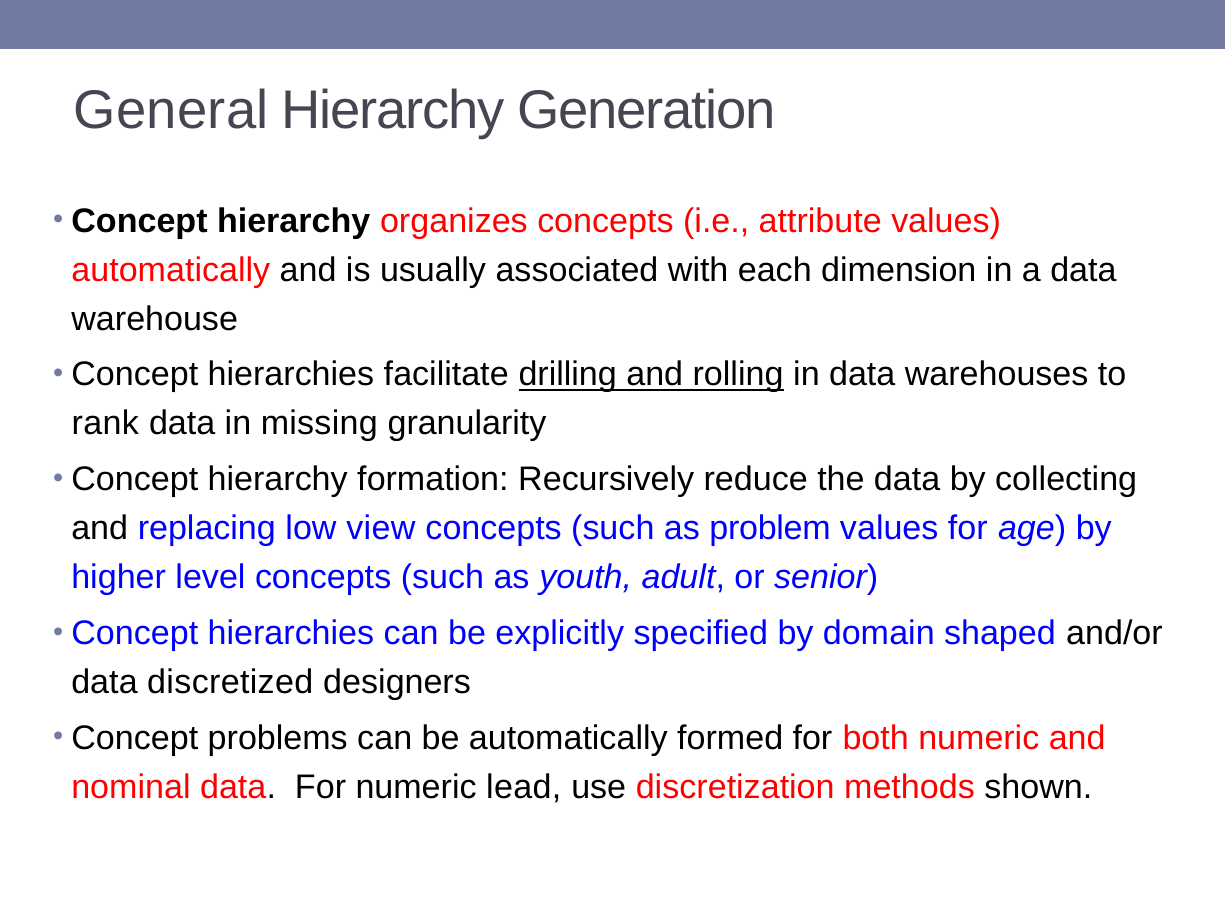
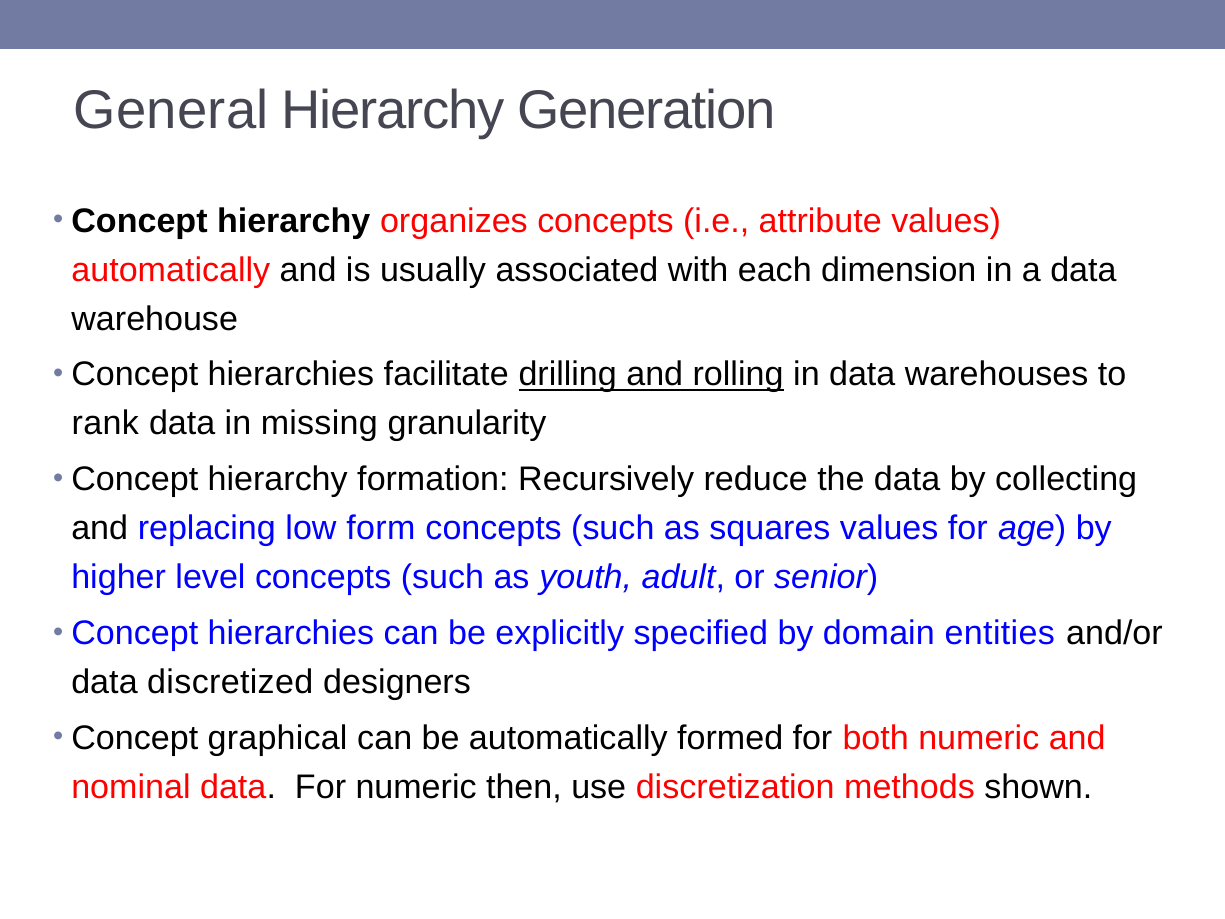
view: view -> form
problem: problem -> squares
shaped: shaped -> entities
problems: problems -> graphical
lead: lead -> then
